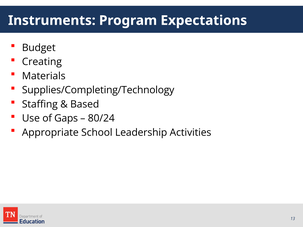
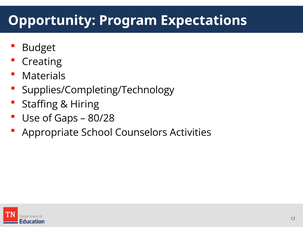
Instruments: Instruments -> Opportunity
Based: Based -> Hiring
80/24: 80/24 -> 80/28
Leadership: Leadership -> Counselors
